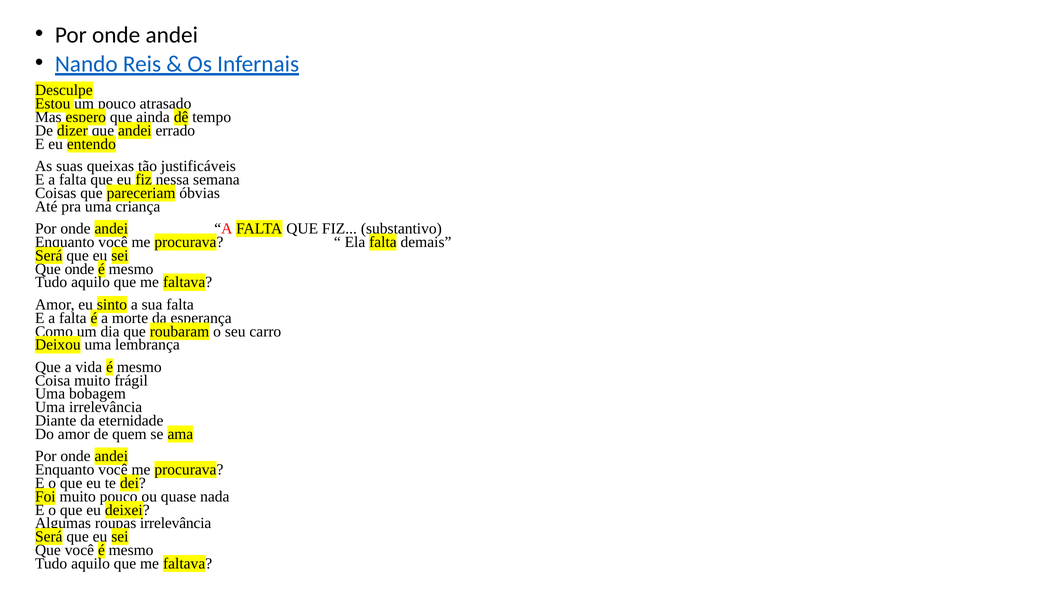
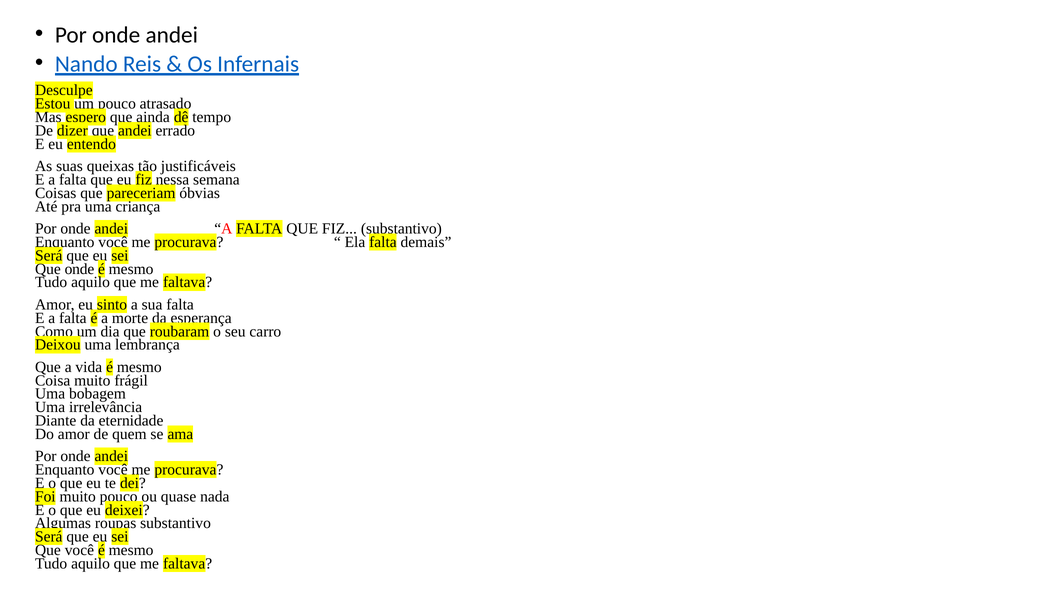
irrelevância at (176, 523): irrelevância -> substantivo
